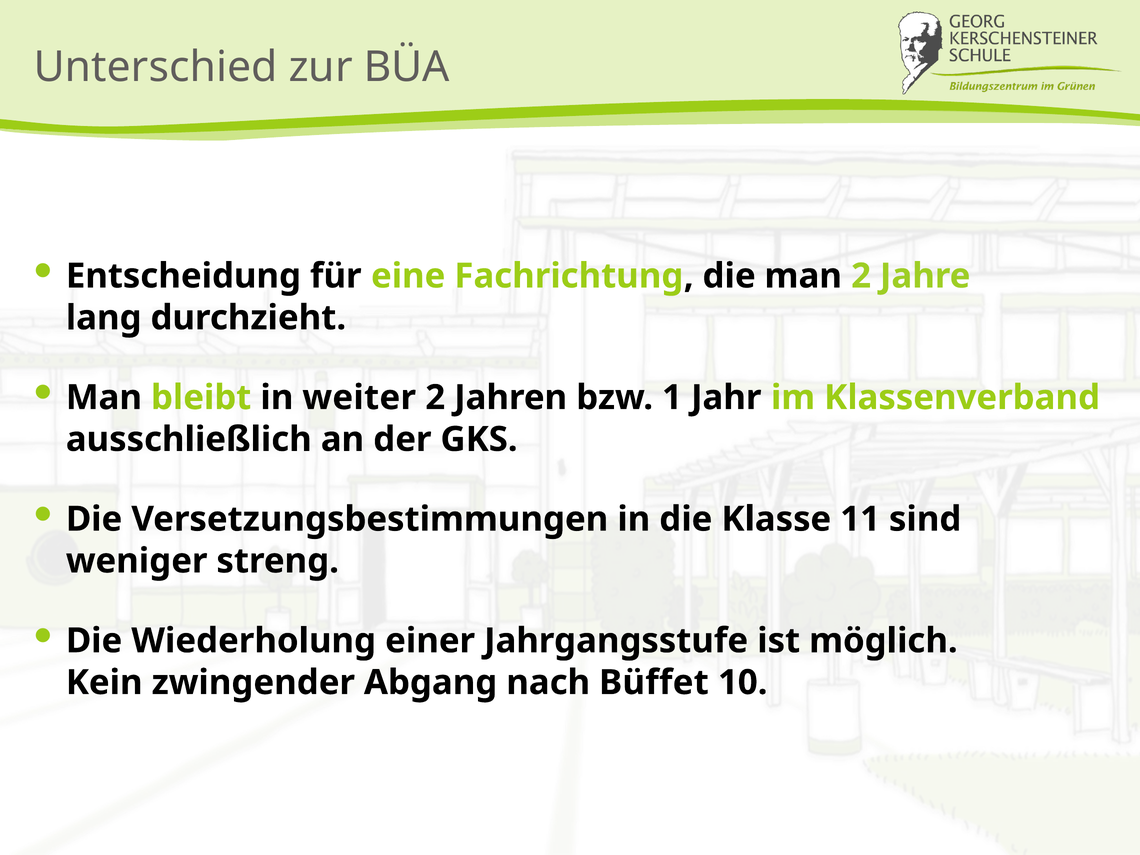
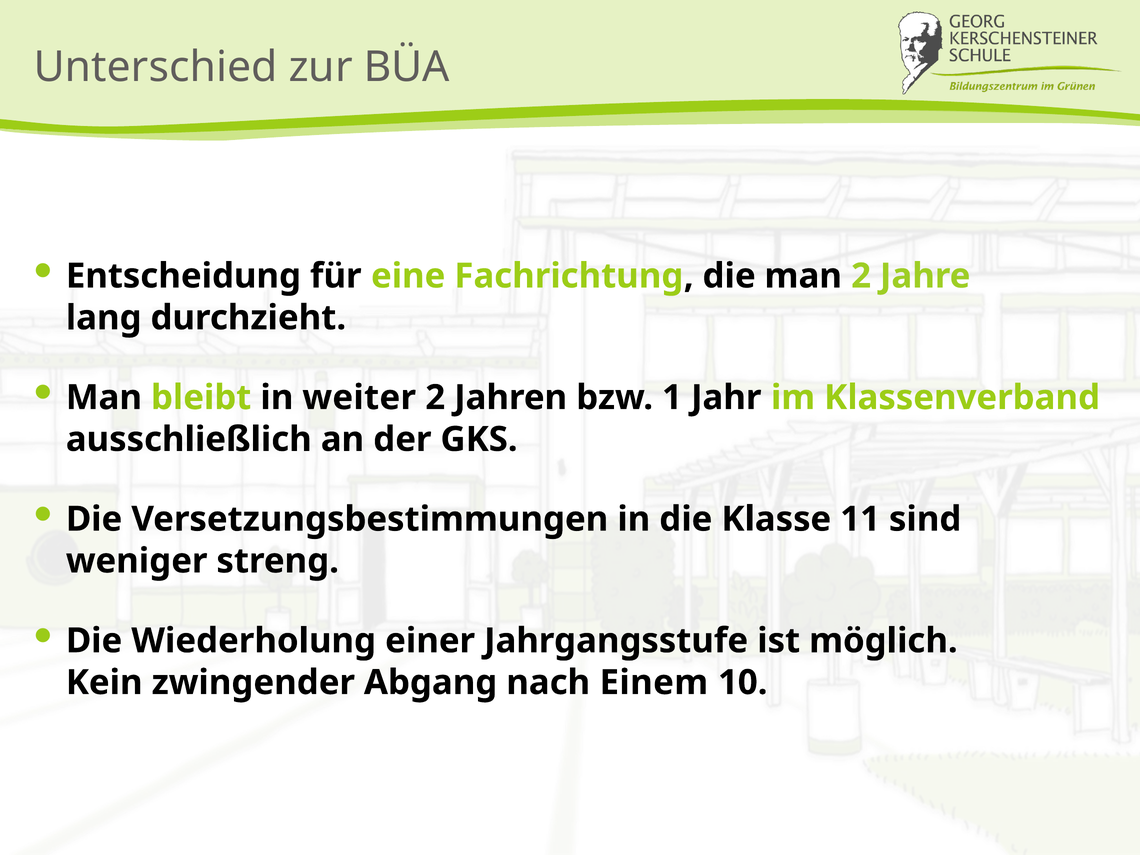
Büffet: Büffet -> Einem
